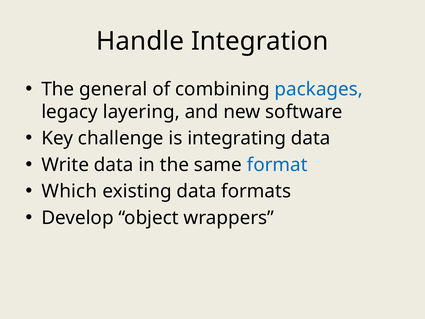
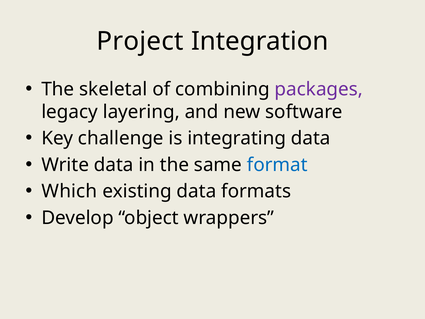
Handle: Handle -> Project
general: general -> skeletal
packages colour: blue -> purple
